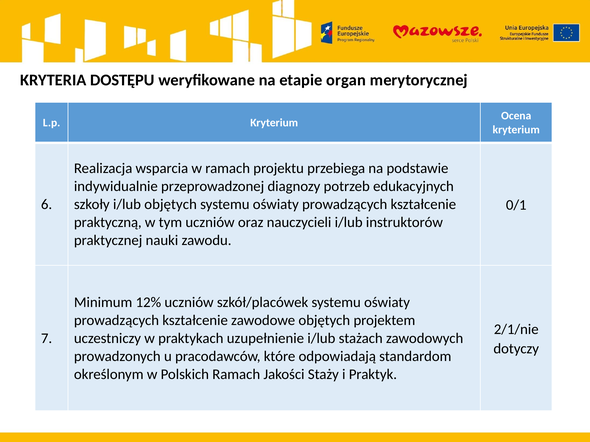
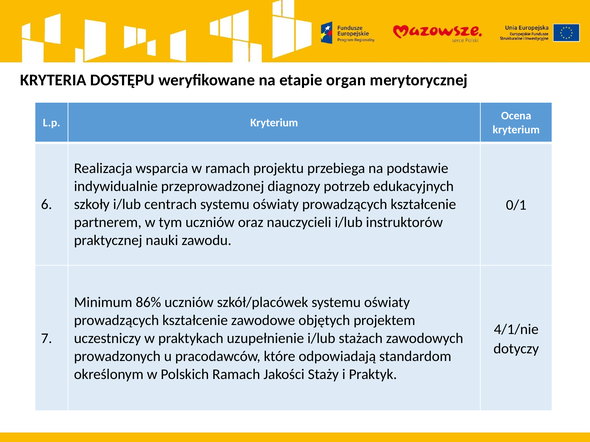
i/lub objętych: objętych -> centrach
praktyczną: praktyczną -> partnerem
12%: 12% -> 86%
2/1/nie: 2/1/nie -> 4/1/nie
